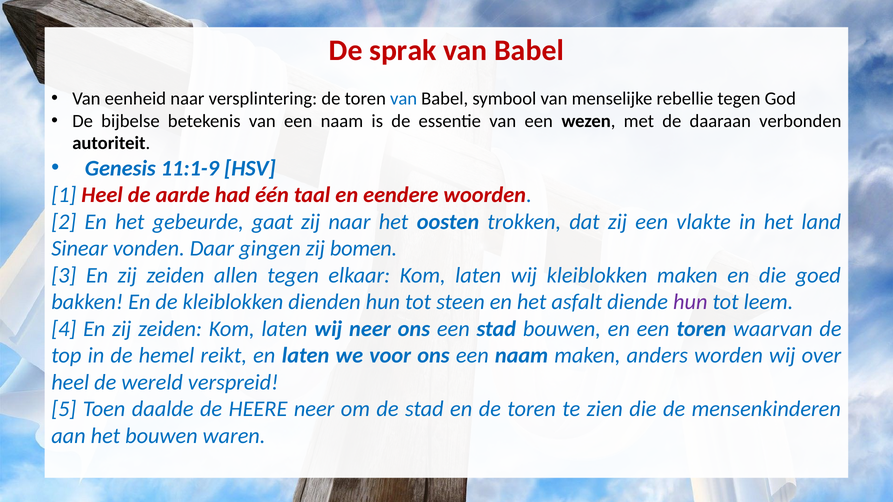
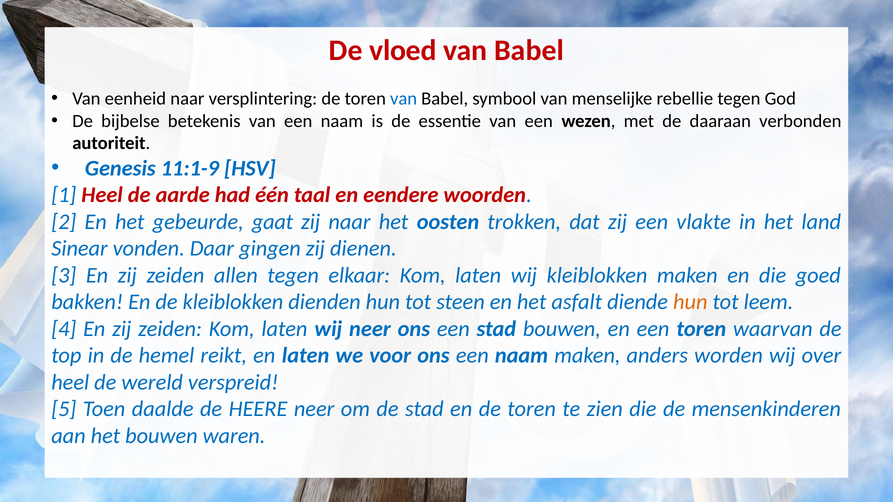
sprak: sprak -> vloed
bomen: bomen -> dienen
hun at (690, 302) colour: purple -> orange
